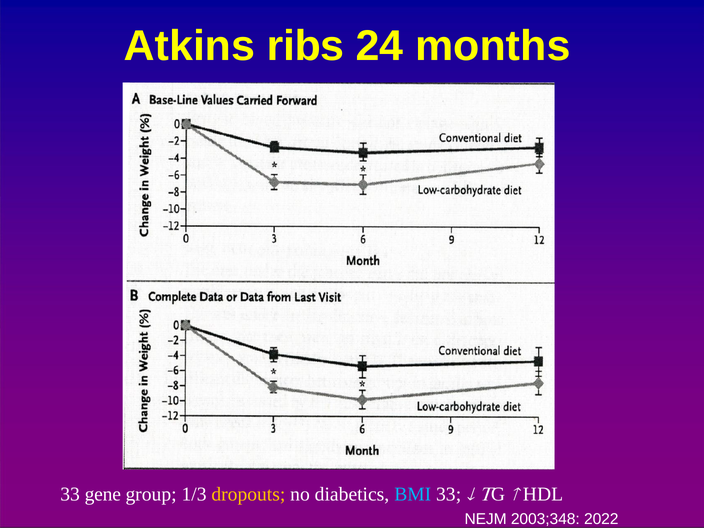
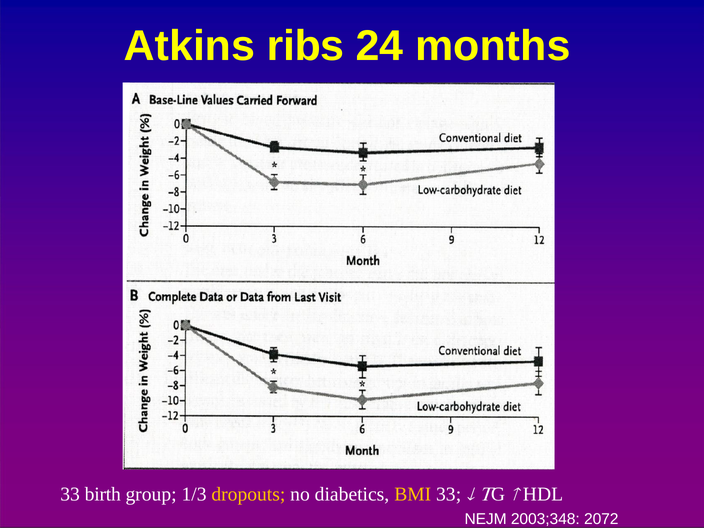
gene: gene -> birth
BMI colour: light blue -> yellow
2022: 2022 -> 2072
